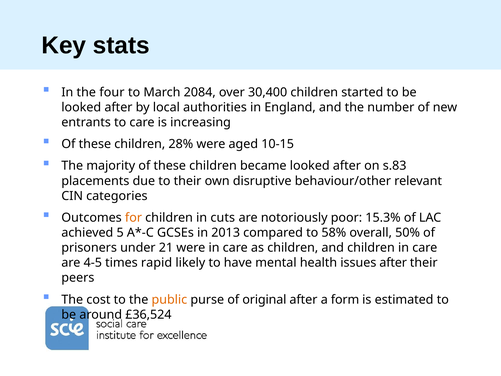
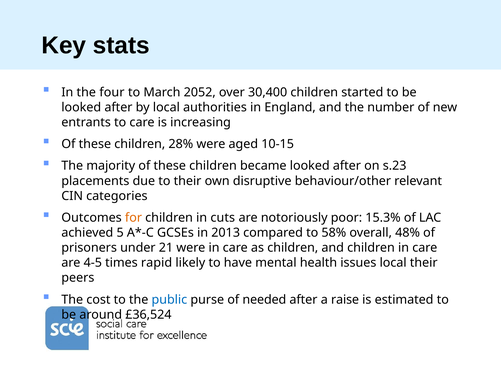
2084: 2084 -> 2052
s.83: s.83 -> s.23
50%: 50% -> 48%
issues after: after -> local
public colour: orange -> blue
original: original -> needed
form: form -> raise
